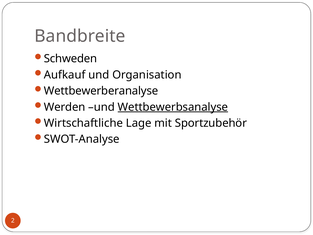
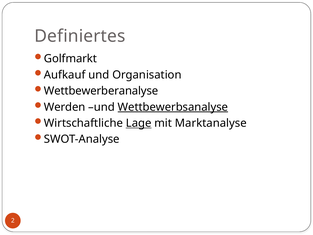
Bandbreite: Bandbreite -> Definiertes
Schweden: Schweden -> Golfmarkt
Lage underline: none -> present
Sportzubehör: Sportzubehör -> Marktanalyse
